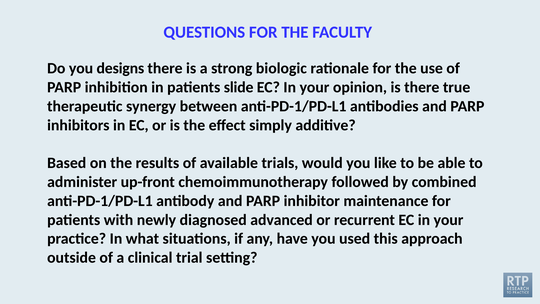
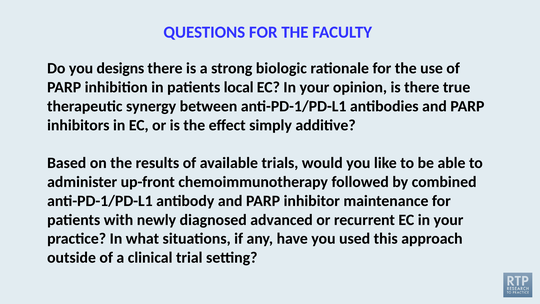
slide: slide -> local
